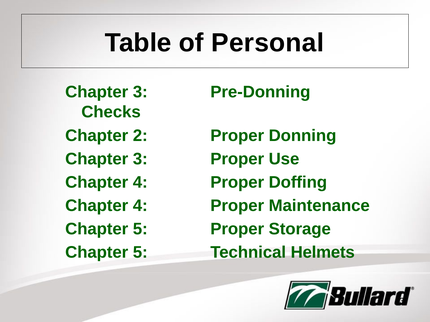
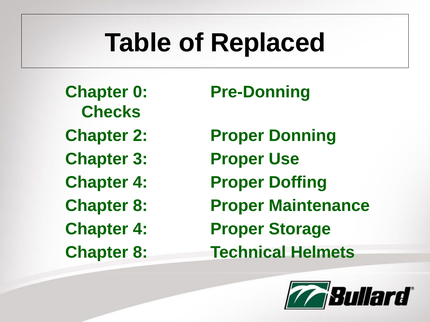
Personal: Personal -> Replaced
3 at (140, 92): 3 -> 0
4 at (140, 206): 4 -> 8
5 at (140, 229): 5 -> 4
5 at (140, 253): 5 -> 8
